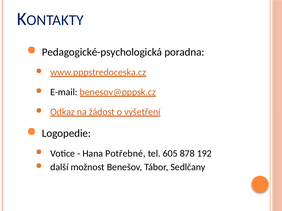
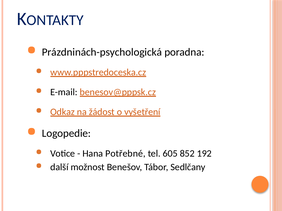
Pedagogické-psychologická: Pedagogické-psychologická -> Prázdninách-psychologická
878: 878 -> 852
